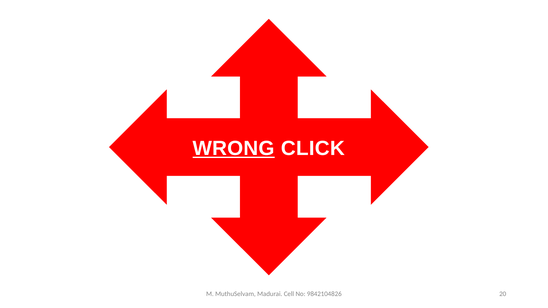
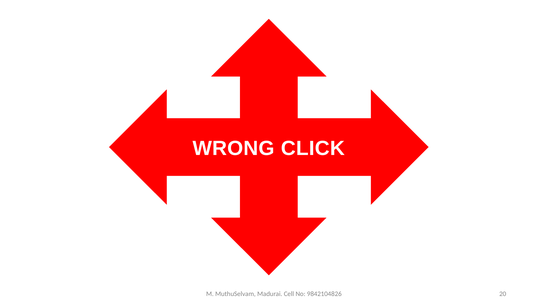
WRONG underline: present -> none
